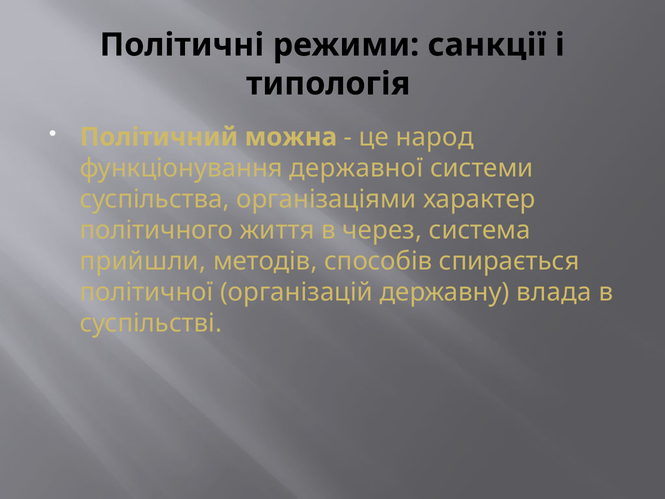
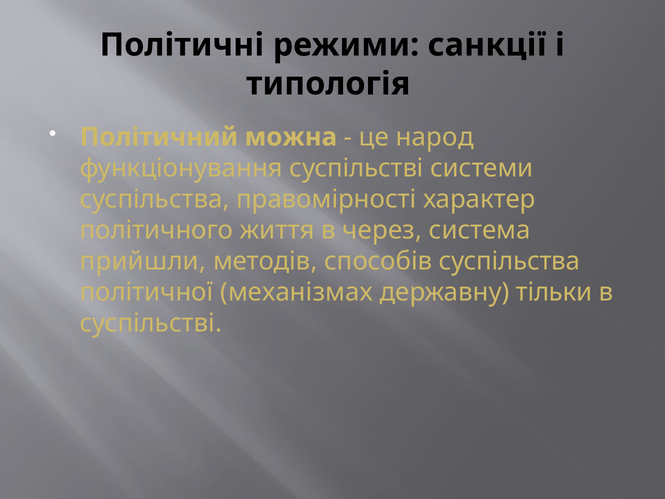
функціонування державної: державної -> суспільстві
організаціями: організаціями -> правомірності
способів спирається: спирається -> суспільства
організацій: організацій -> механізмах
влада: влада -> тільки
